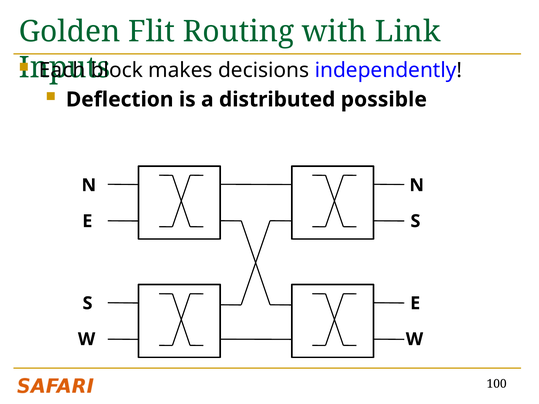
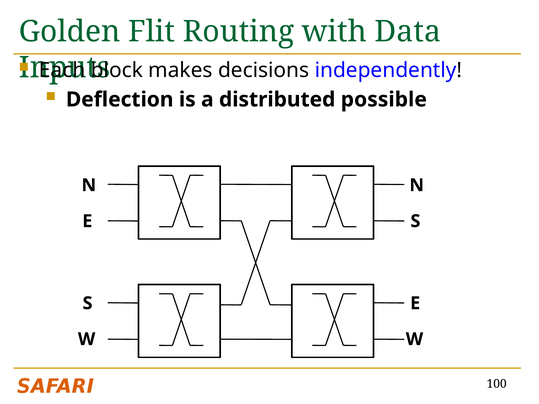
Link: Link -> Data
